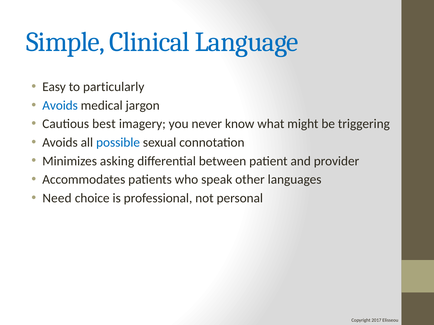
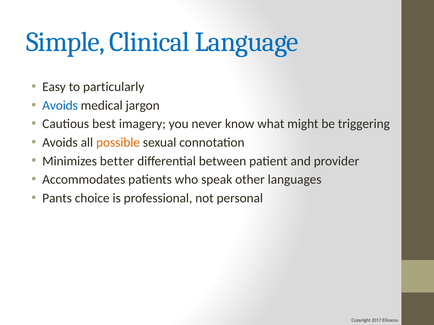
possible colour: blue -> orange
asking: asking -> better
Need: Need -> Pants
